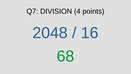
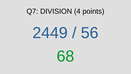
2048: 2048 -> 2449
16: 16 -> 56
